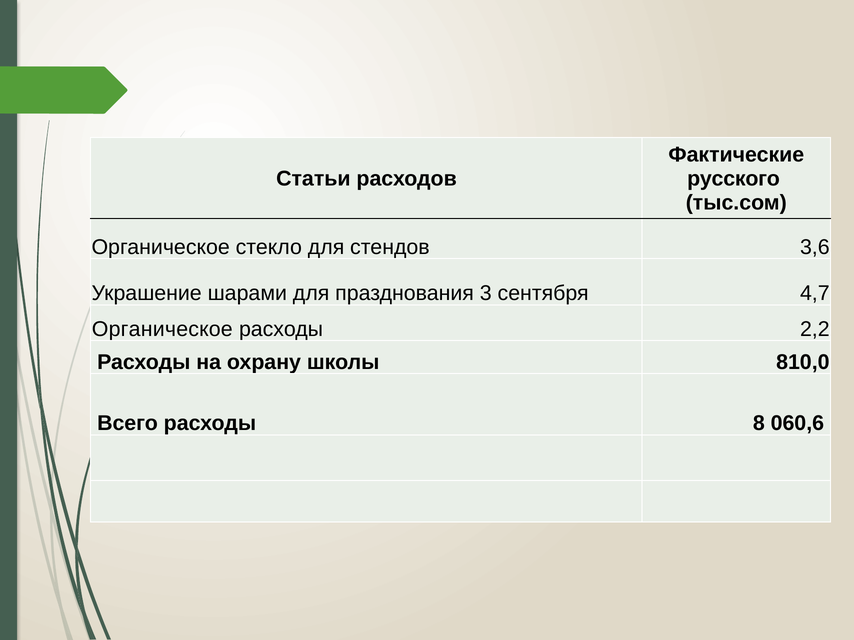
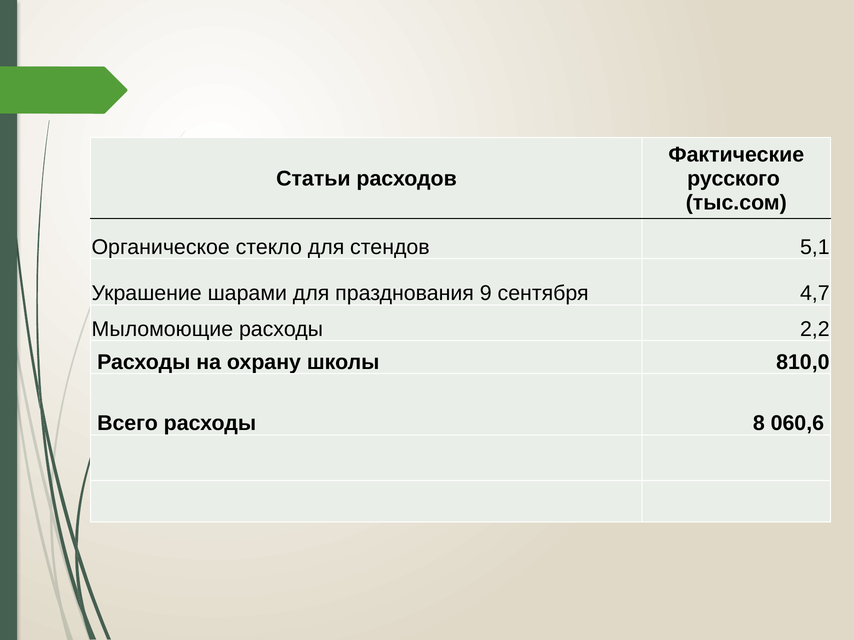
3,6: 3,6 -> 5,1
3: 3 -> 9
Органическое at (162, 329): Органическое -> Мыломоющие
